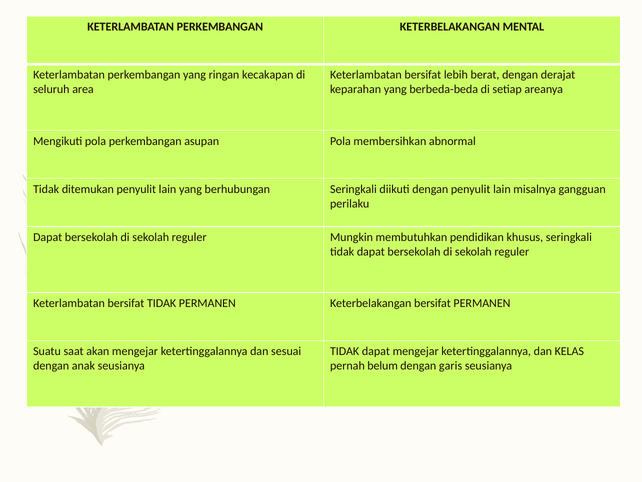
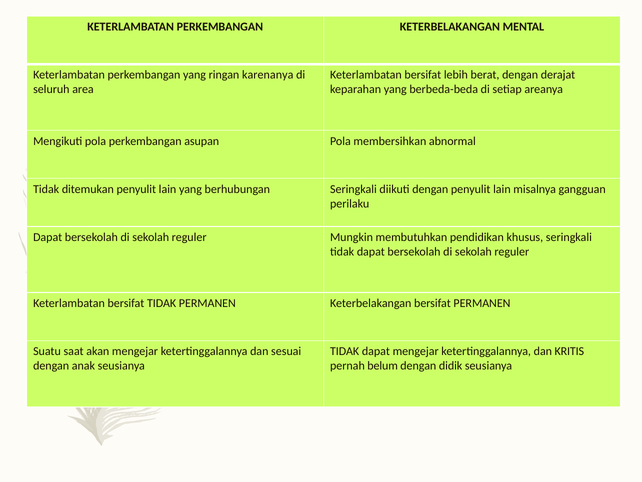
kecakapan: kecakapan -> karenanya
KELAS: KELAS -> KRITIS
garis: garis -> didik
